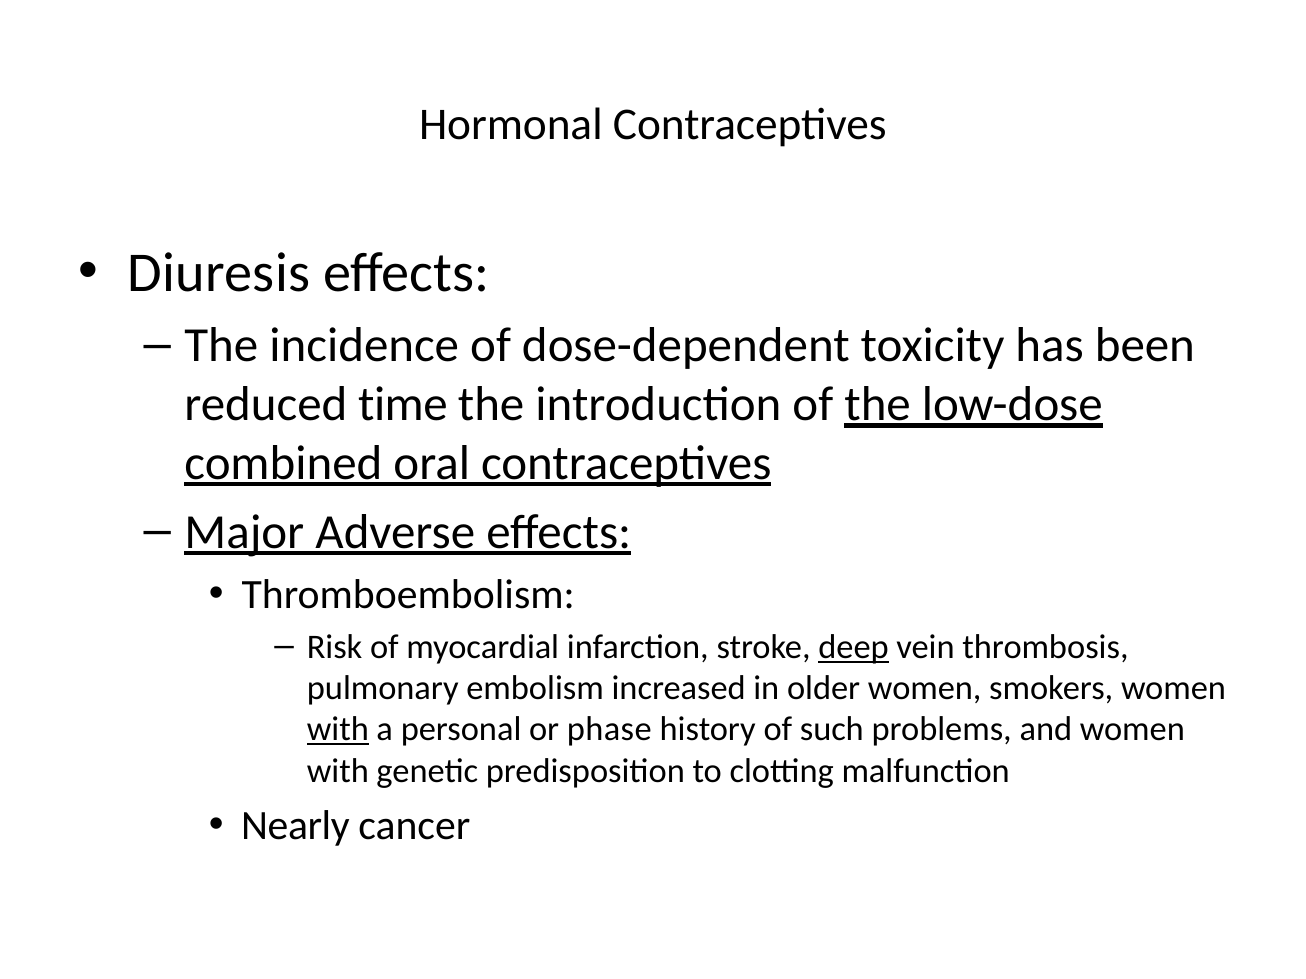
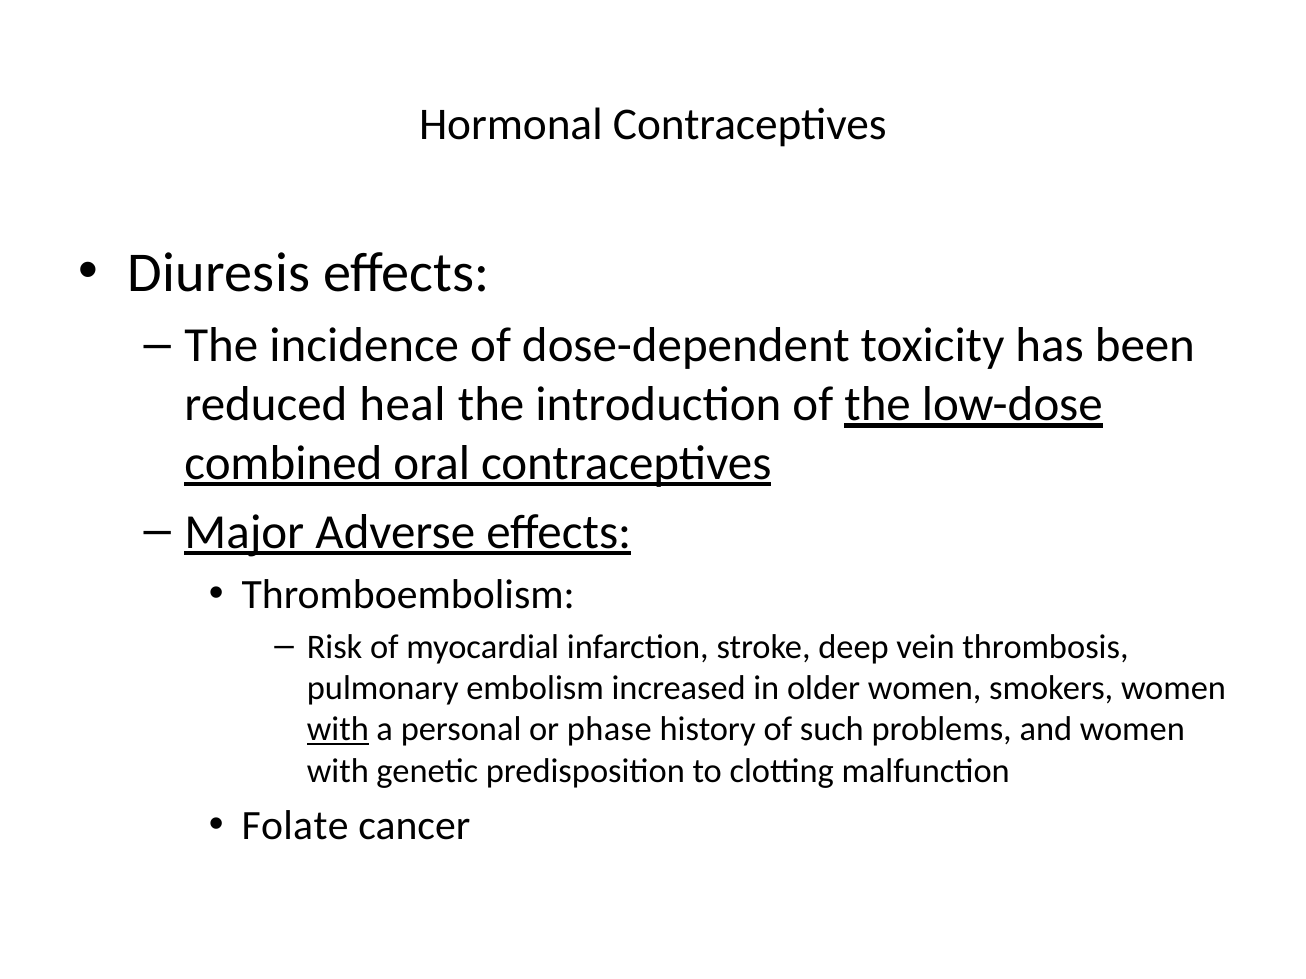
time: time -> heal
deep underline: present -> none
Nearly: Nearly -> Folate
